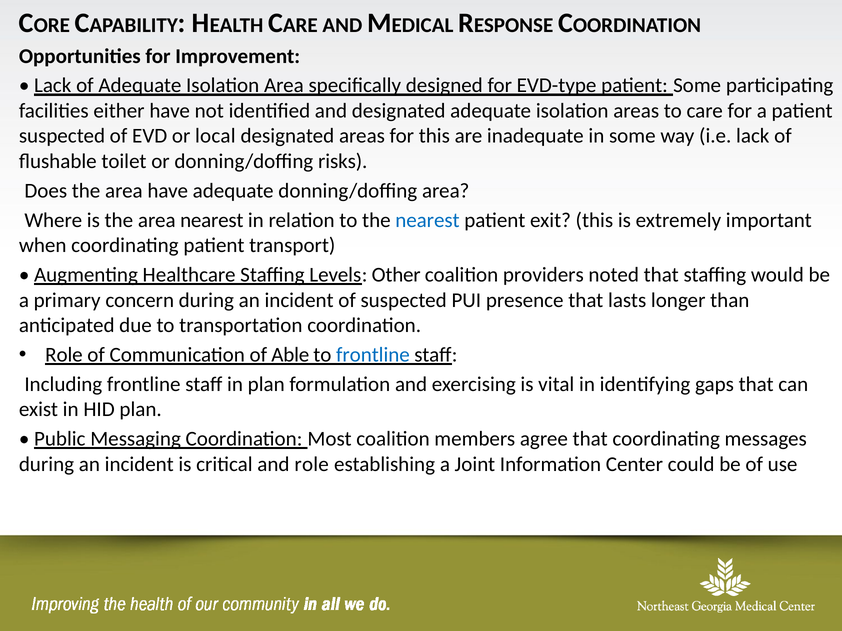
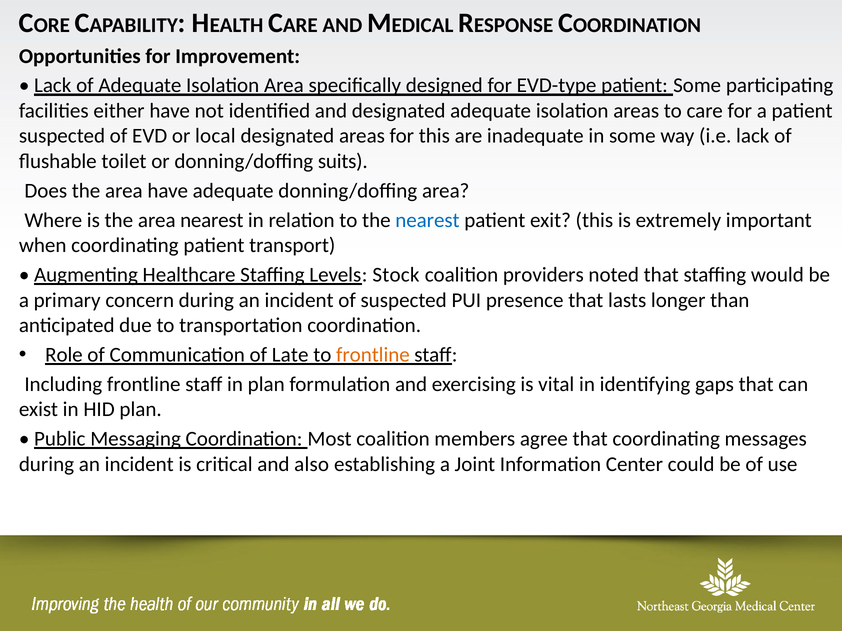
risks: risks -> suits
Other: Other -> Stock
Able: Able -> Late
frontline at (373, 355) colour: blue -> orange
and role: role -> also
